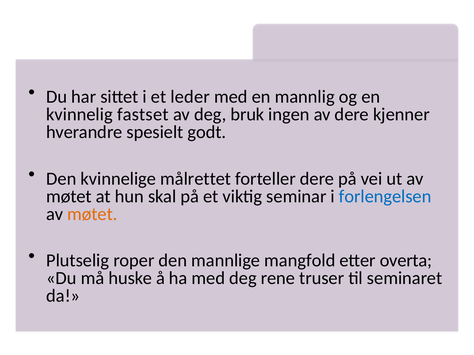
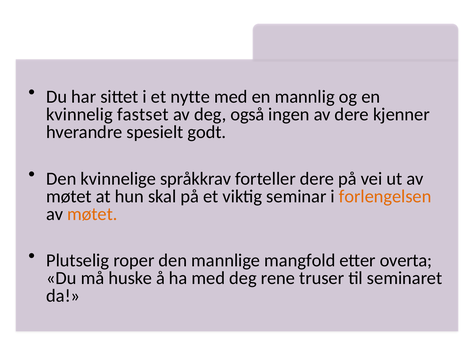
leder: leder -> nytte
bruk: bruk -> også
målrettet: målrettet -> språkkrav
forlengelsen colour: blue -> orange
